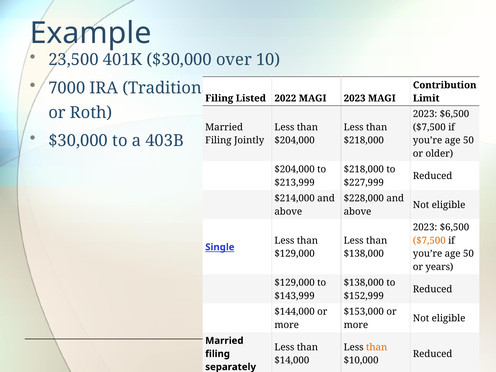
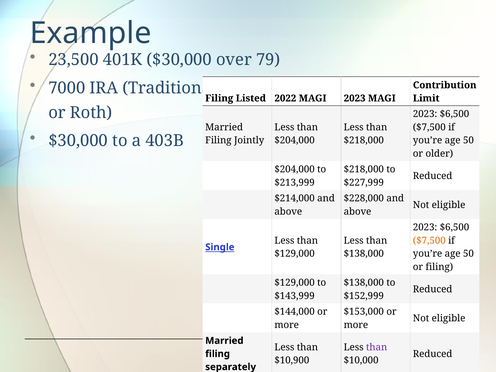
10: 10 -> 79
or years: years -> filing
than at (377, 347) colour: orange -> purple
$14,000: $14,000 -> $10,900
